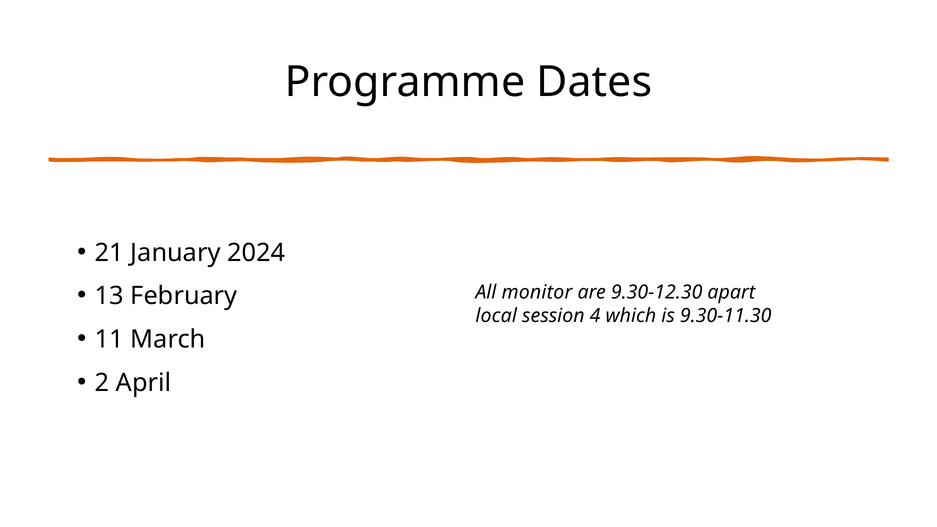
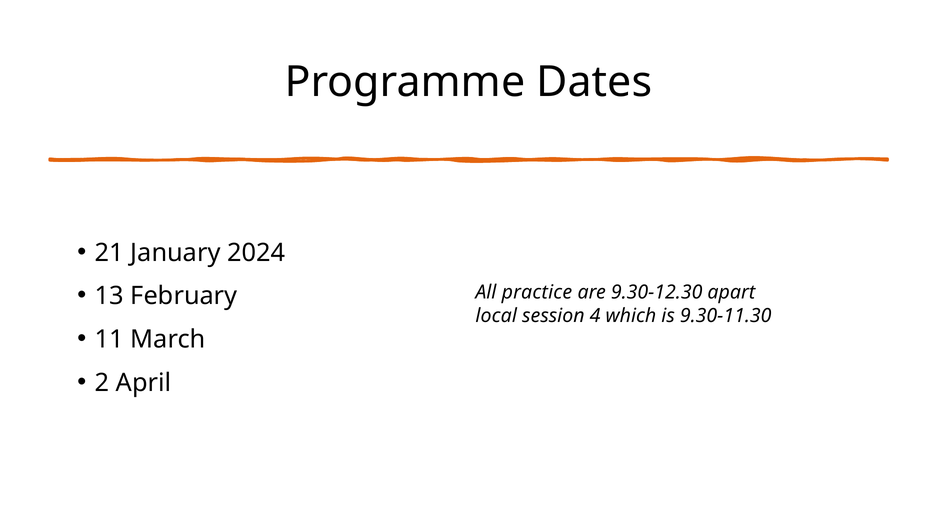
monitor: monitor -> practice
